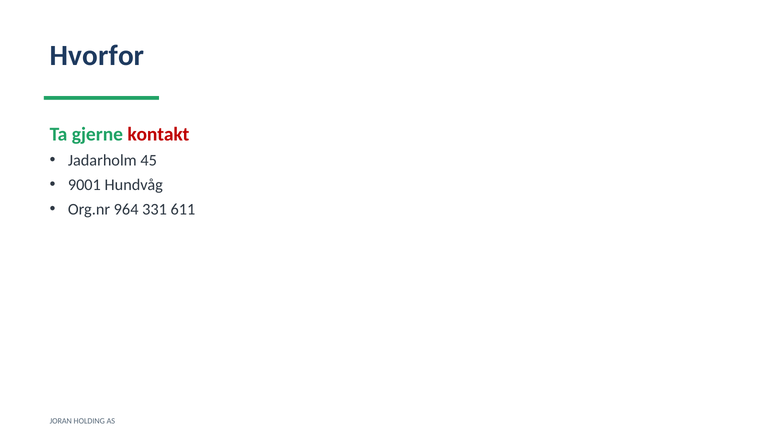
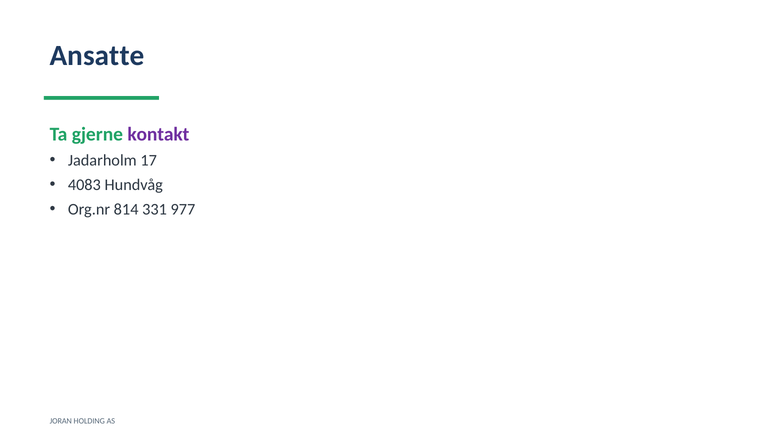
Hvorfor: Hvorfor -> Ansatte
kontakt colour: red -> purple
45: 45 -> 17
9001: 9001 -> 4083
964: 964 -> 814
611: 611 -> 977
